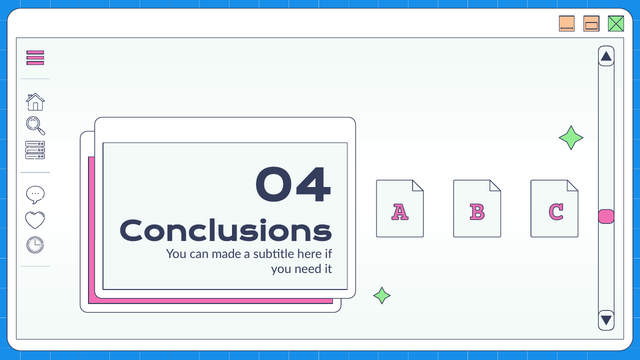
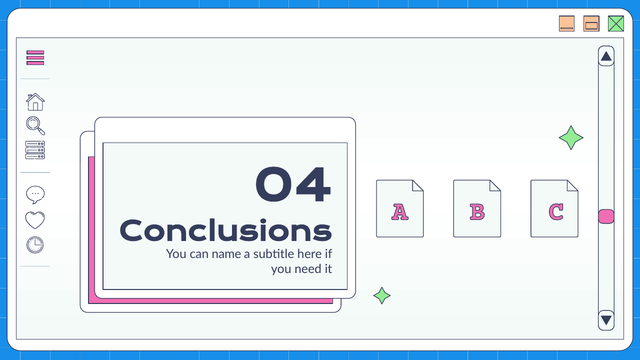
made: made -> name
